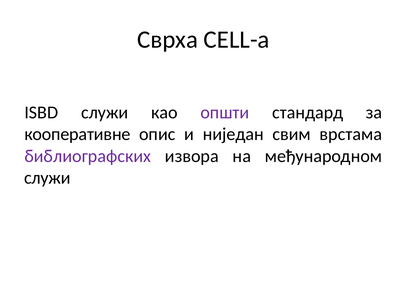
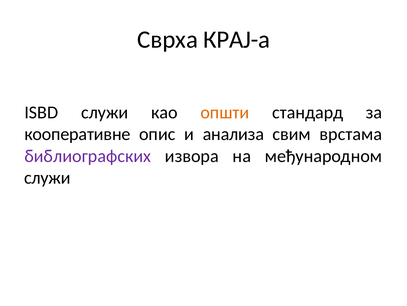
CELL-a: CELL-a -> КРАЈ-a
општи colour: purple -> orange
ниједан: ниједан -> анализа
